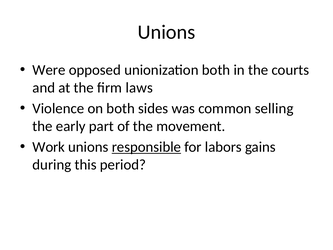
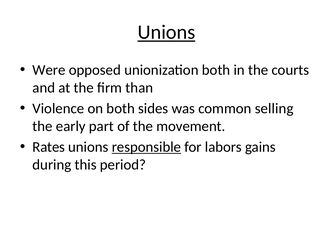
Unions at (166, 32) underline: none -> present
laws: laws -> than
Work: Work -> Rates
